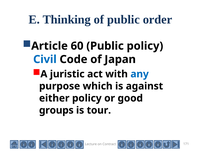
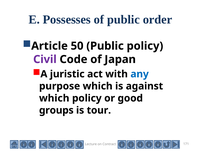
Thinking: Thinking -> Possesses
60: 60 -> 50
Civil colour: blue -> purple
either at (54, 98): either -> which
